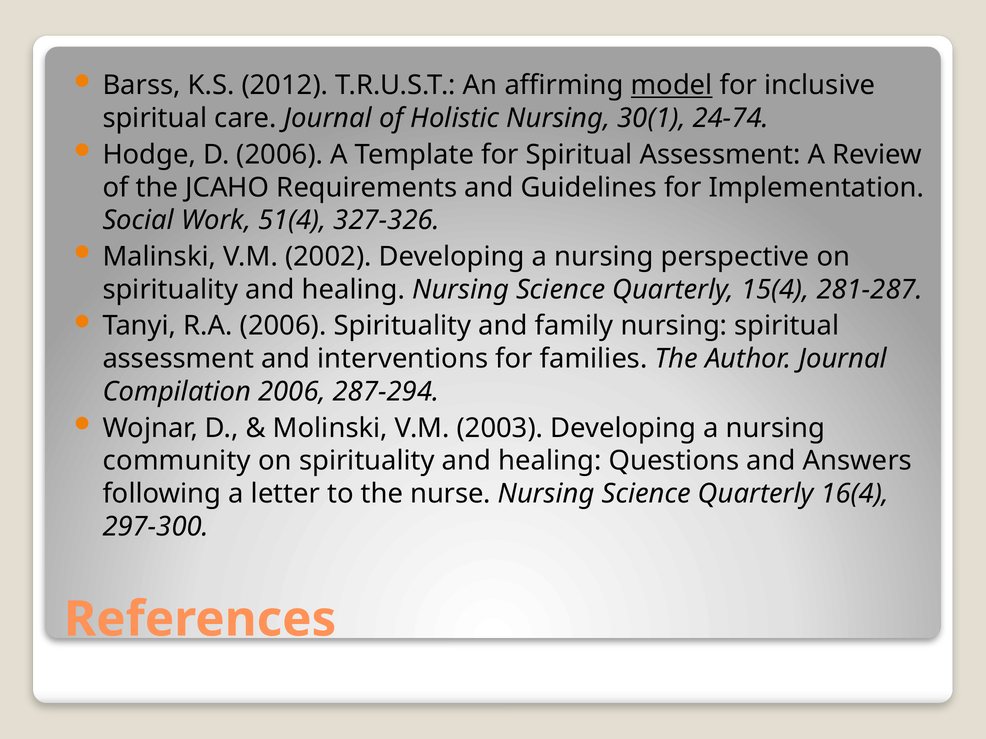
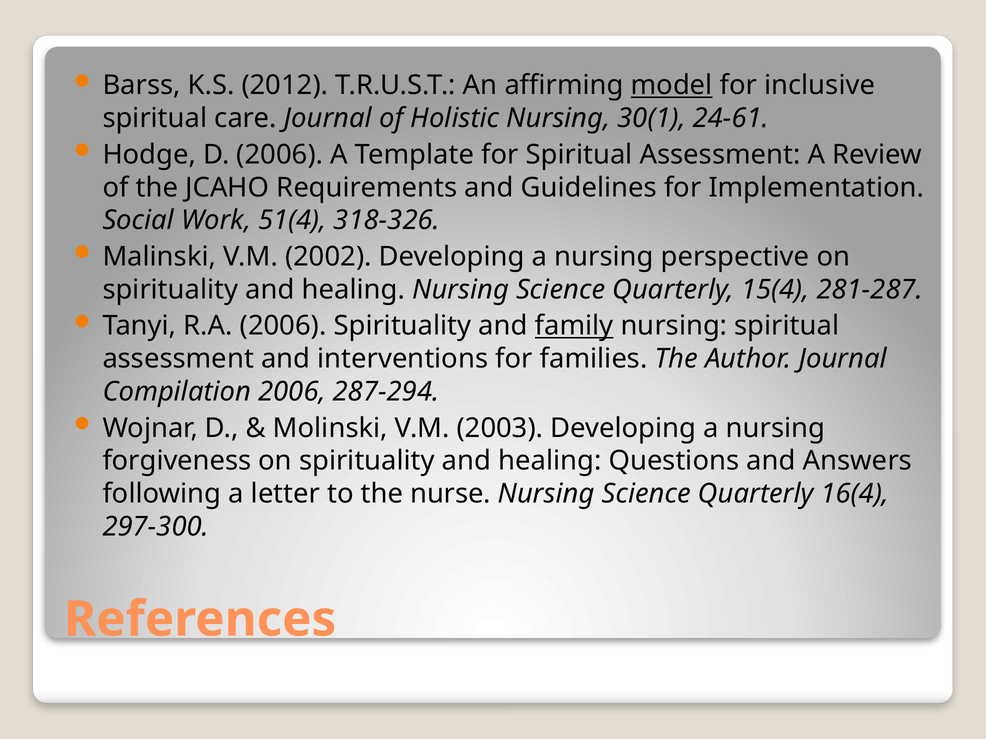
24-74: 24-74 -> 24-61
327-326: 327-326 -> 318-326
family underline: none -> present
community: community -> forgiveness
